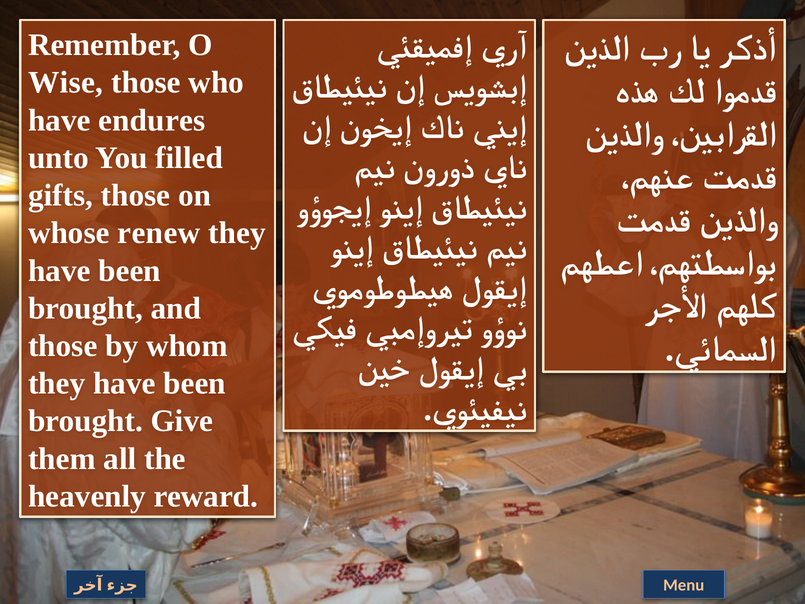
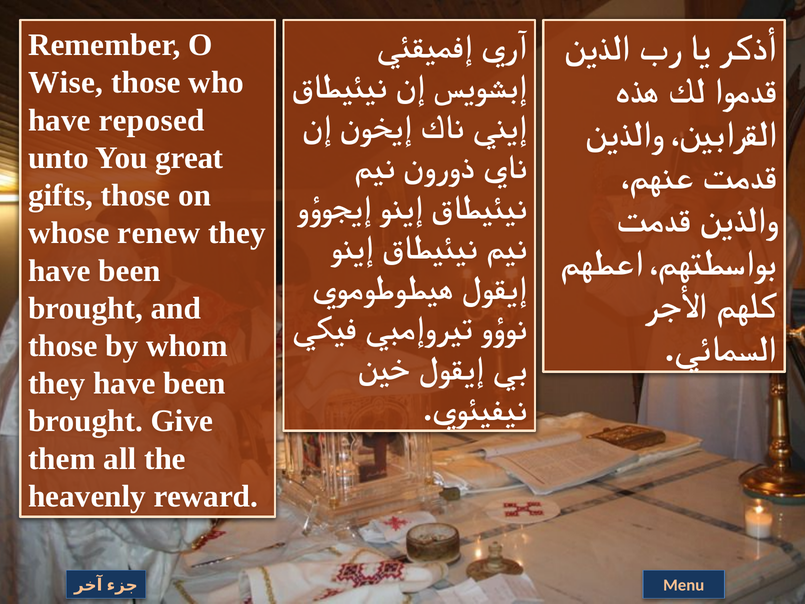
endures: endures -> reposed
filled: filled -> great
